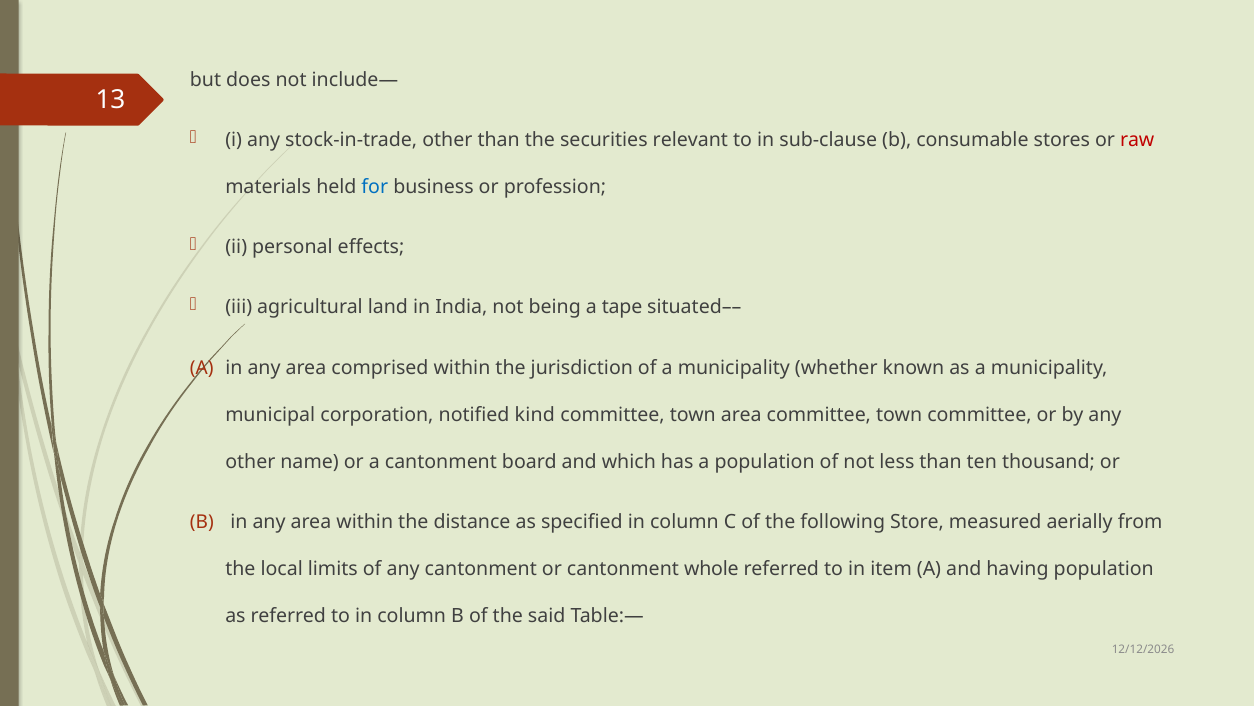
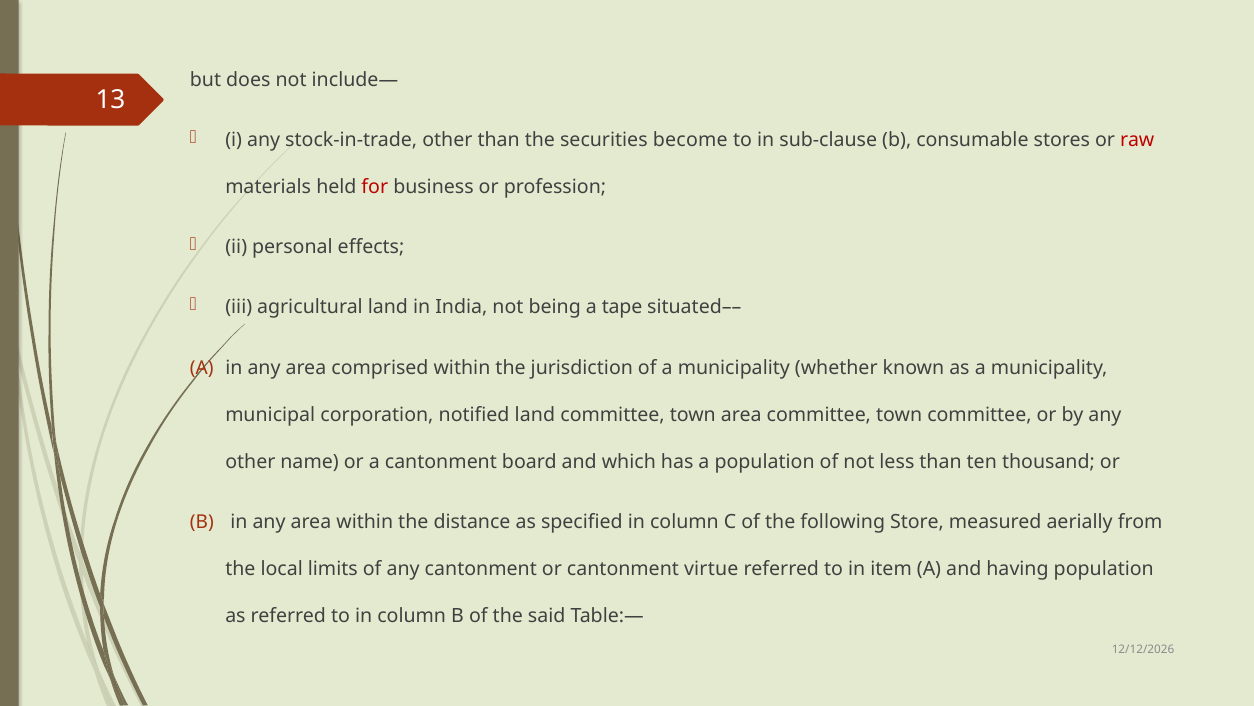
relevant: relevant -> become
for colour: blue -> red
notified kind: kind -> land
whole: whole -> virtue
